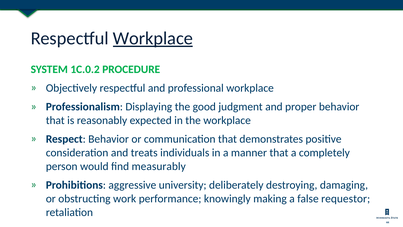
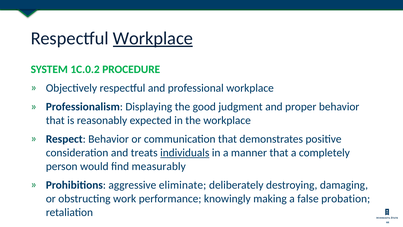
individuals underline: none -> present
university: university -> eliminate
requestor: requestor -> probation
